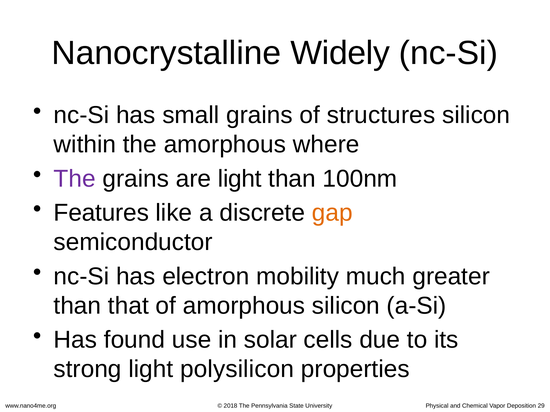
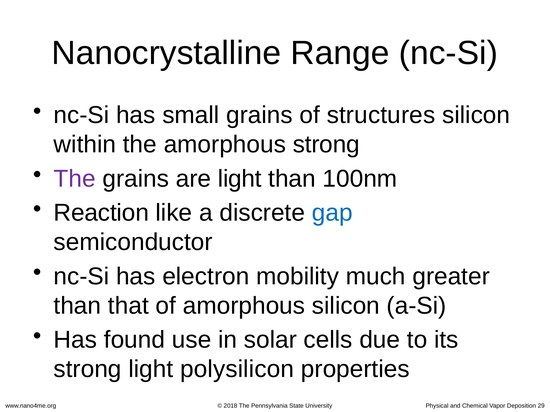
Widely: Widely -> Range
amorphous where: where -> strong
Features: Features -> Reaction
gap colour: orange -> blue
